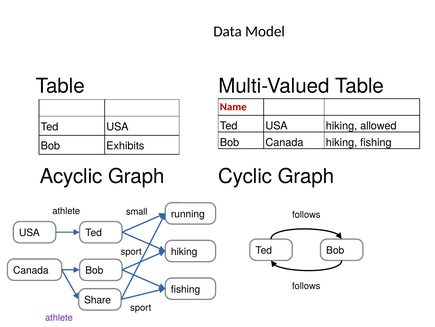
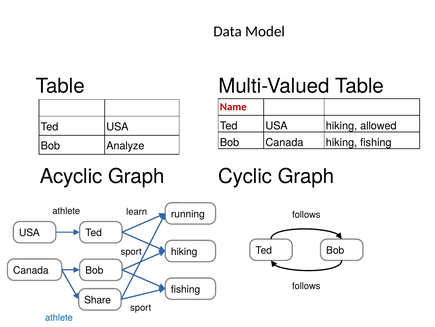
Exhibits: Exhibits -> Analyze
small: small -> learn
athlete at (59, 317) colour: purple -> blue
